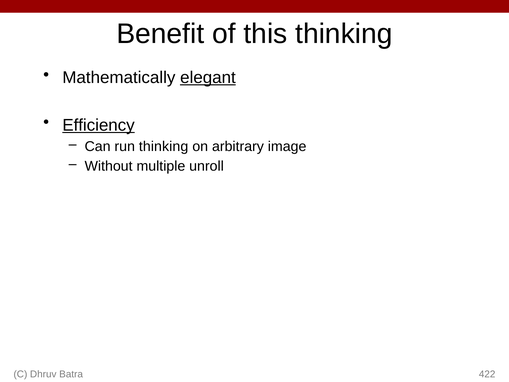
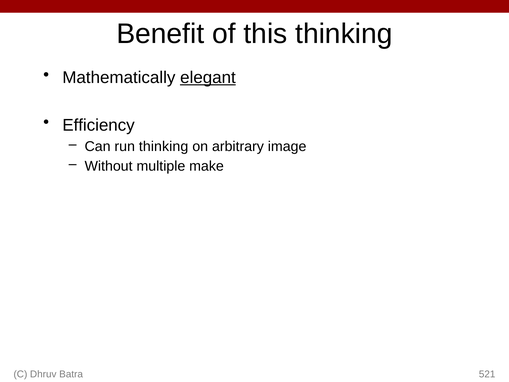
Efficiency underline: present -> none
unroll: unroll -> make
422: 422 -> 521
